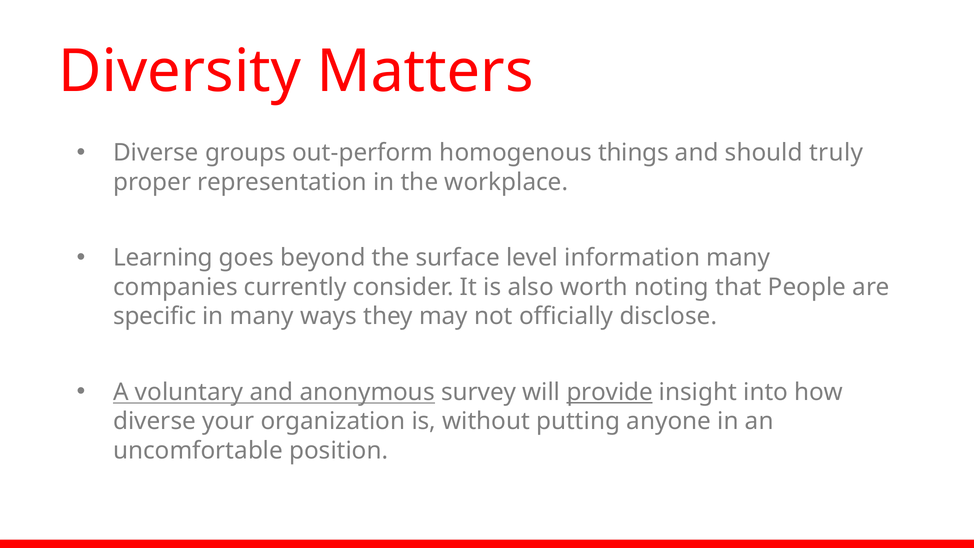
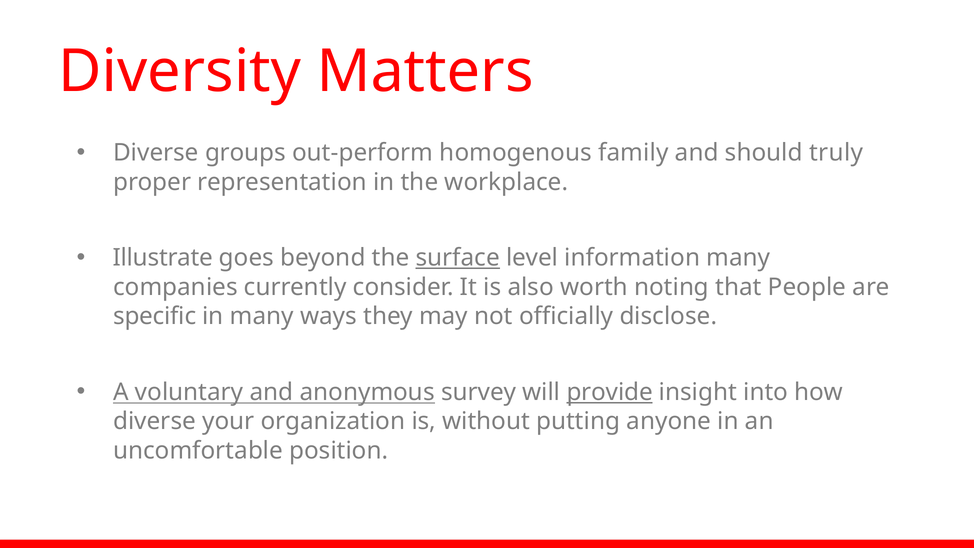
things: things -> family
Learning: Learning -> Illustrate
surface underline: none -> present
